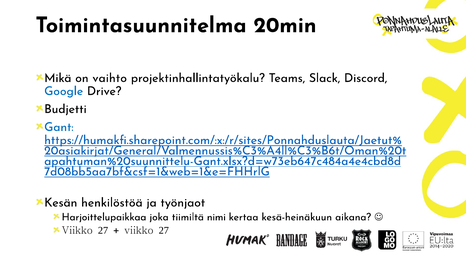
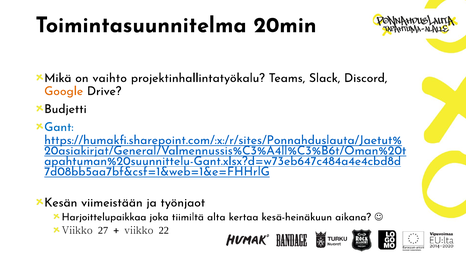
Google colour: blue -> orange
henkilöstöä: henkilöstöä -> viimeistään
nimi: nimi -> alta
27 at (164, 231): 27 -> 22
